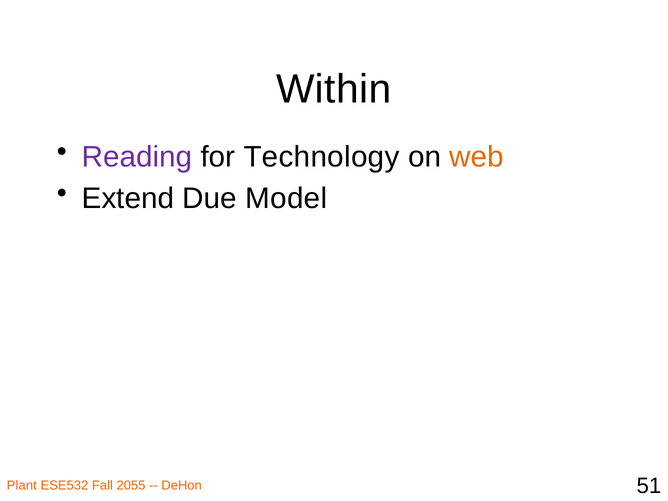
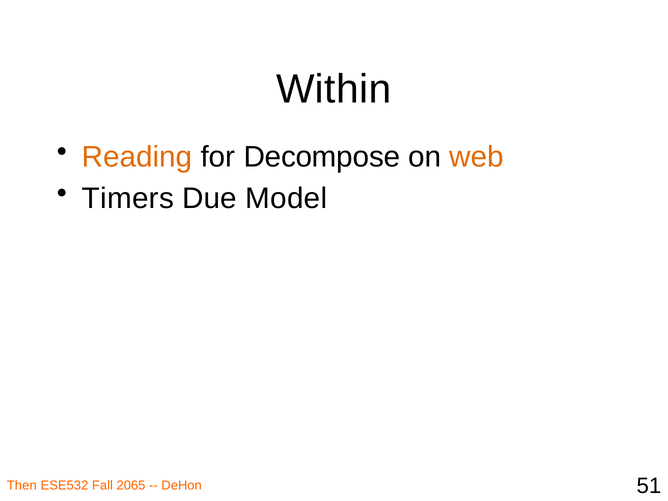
Reading colour: purple -> orange
Technology: Technology -> Decompose
Extend: Extend -> Timers
Plant: Plant -> Then
2055: 2055 -> 2065
